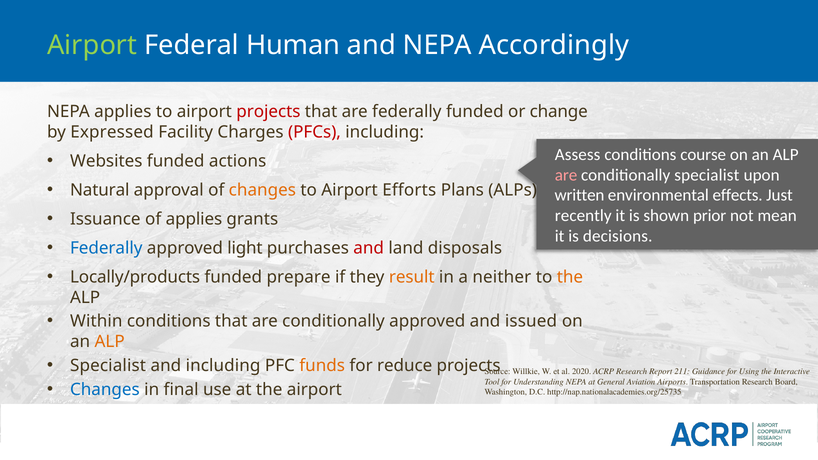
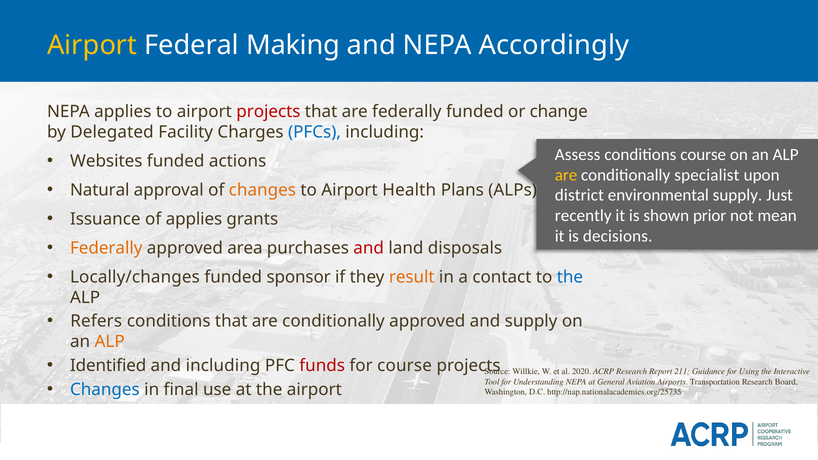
Airport at (92, 45) colour: light green -> yellow
Human: Human -> Making
Expressed: Expressed -> Delegated
PFCs colour: red -> blue
are at (566, 175) colour: pink -> yellow
Efforts: Efforts -> Health
written: written -> district
environmental effects: effects -> supply
Federally at (106, 248) colour: blue -> orange
light: light -> area
Locally/products: Locally/products -> Locally/changes
prepare: prepare -> sponsor
neither: neither -> contact
the at (570, 277) colour: orange -> blue
Within: Within -> Refers
and issued: issued -> supply
Specialist at (108, 366): Specialist -> Identified
funds colour: orange -> red
for reduce: reduce -> course
